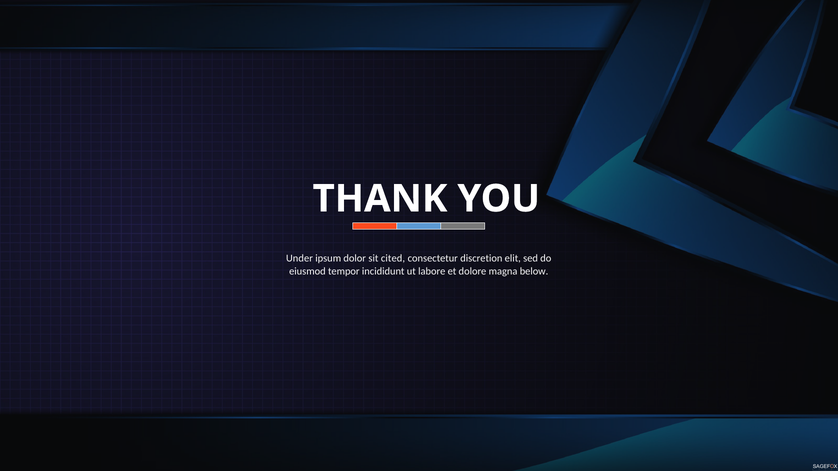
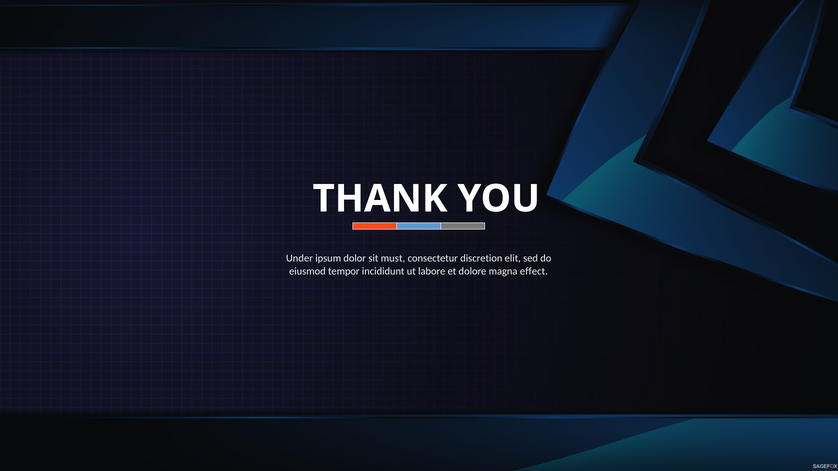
cited: cited -> must
below: below -> effect
